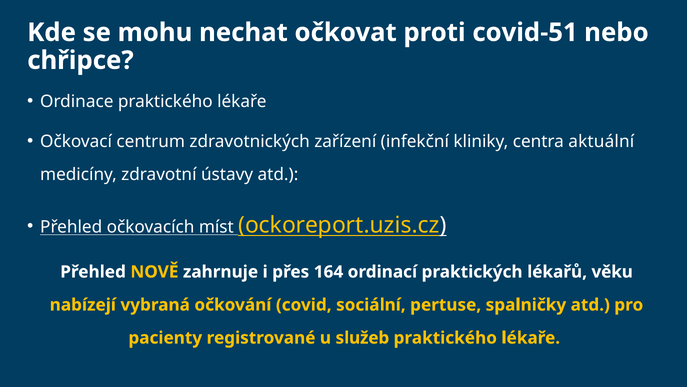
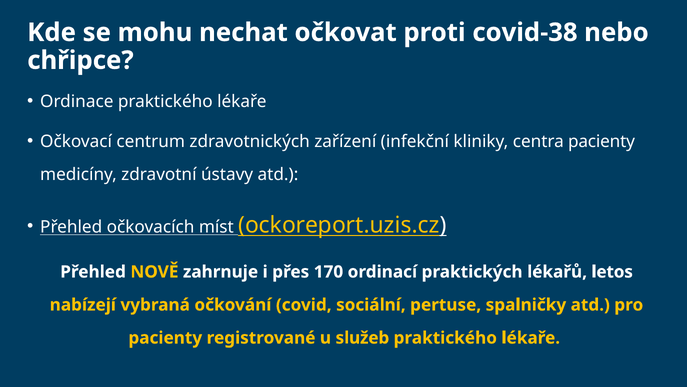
covid-51: covid-51 -> covid-38
centra aktuální: aktuální -> pacienty
164: 164 -> 170
věku: věku -> letos
